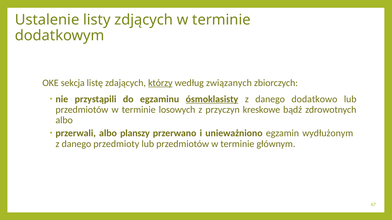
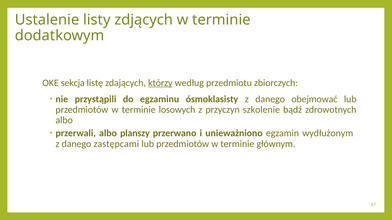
związanych: związanych -> przedmiotu
ósmoklasisty underline: present -> none
dodatkowo: dodatkowo -> obejmować
kreskowe: kreskowe -> szkolenie
przedmioty: przedmioty -> zastępcami
